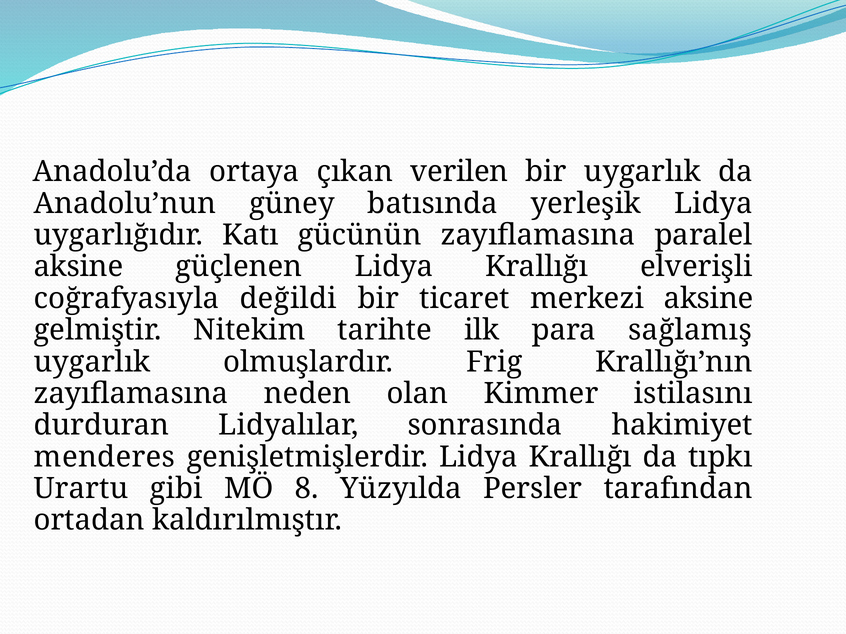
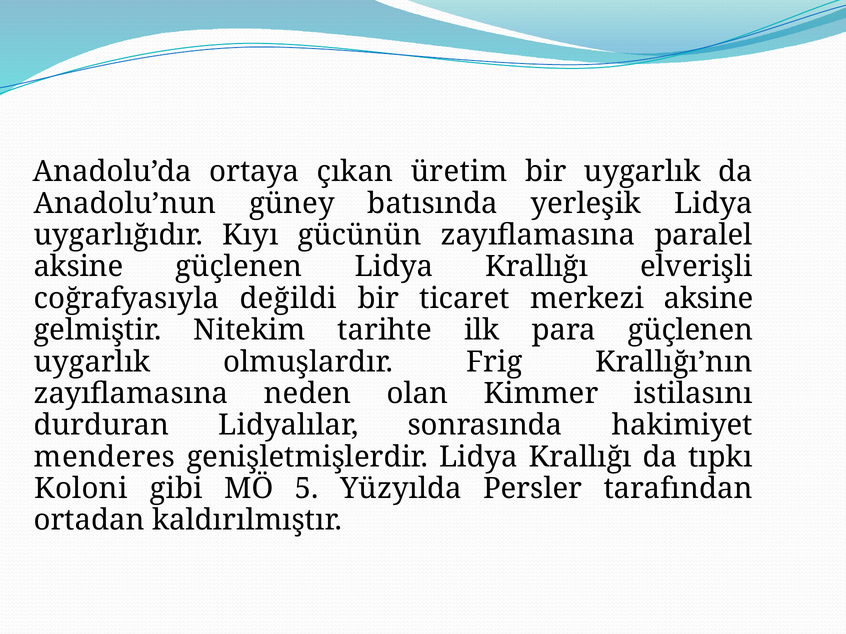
verilen: verilen -> üretim
Katı: Katı -> Kıyı
para sağlamış: sağlamış -> güçlenen
Urartu: Urartu -> Koloni
8: 8 -> 5
